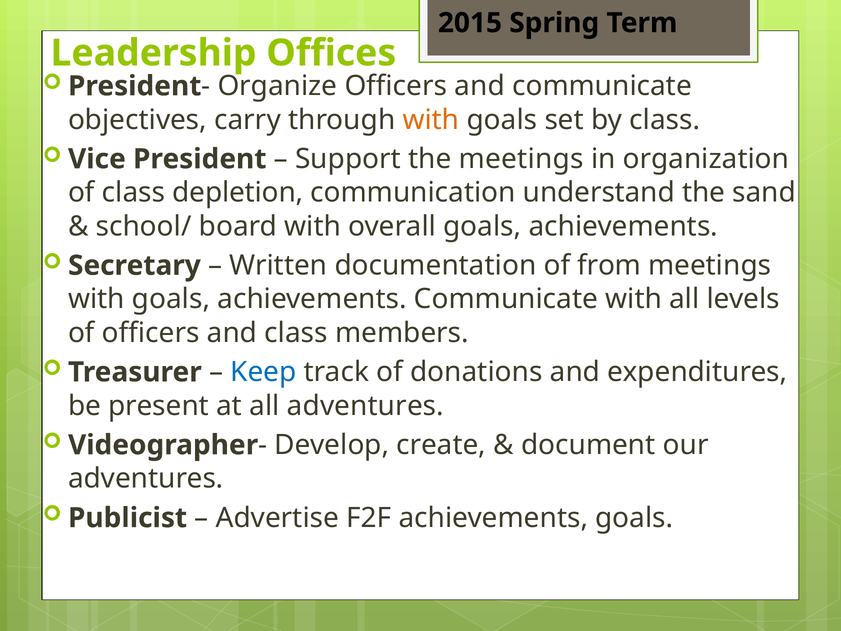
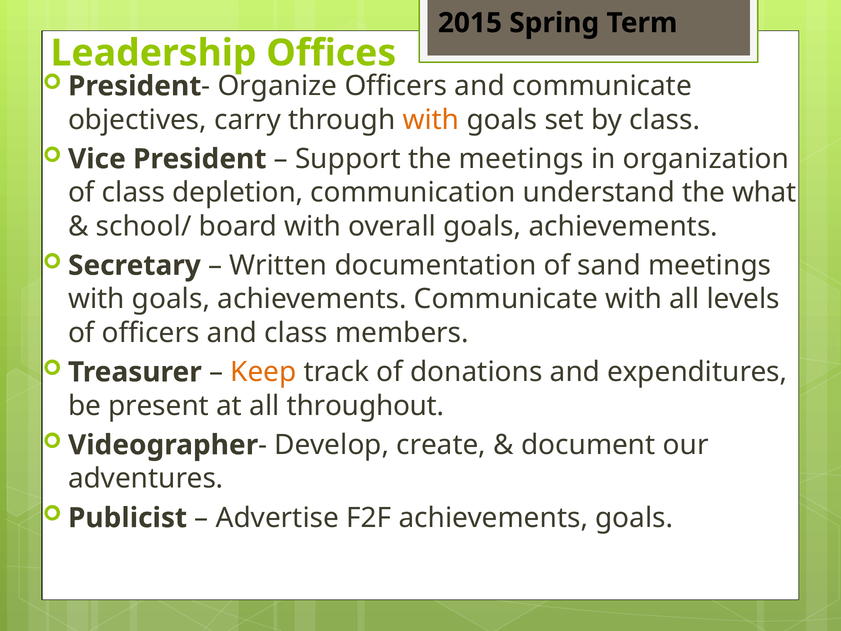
sand: sand -> what
from: from -> sand
Keep colour: blue -> orange
all adventures: adventures -> throughout
